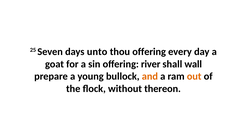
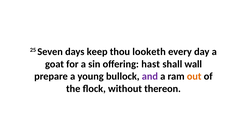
unto: unto -> keep
thou offering: offering -> looketh
river: river -> hast
and colour: orange -> purple
